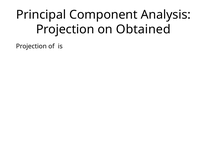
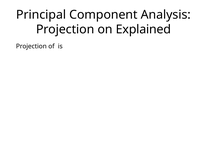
Obtained: Obtained -> Explained
